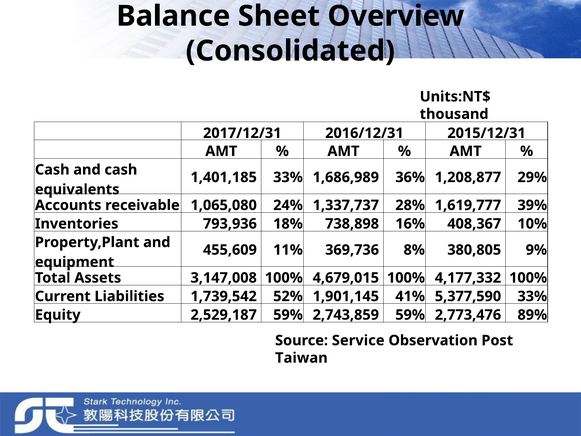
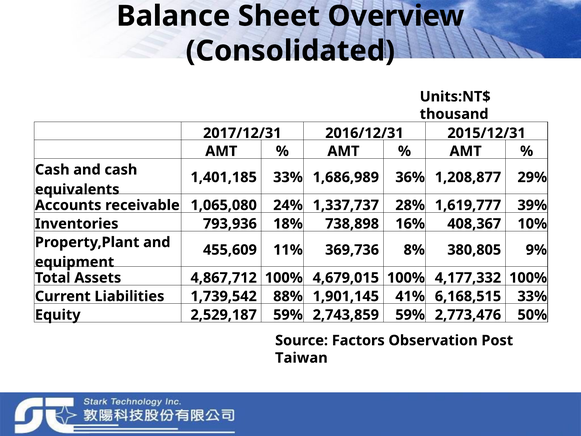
3,147,008: 3,147,008 -> 4,867,712
52%: 52% -> 88%
5,377,590: 5,377,590 -> 6,168,515
89%: 89% -> 50%
Service: Service -> Factors
